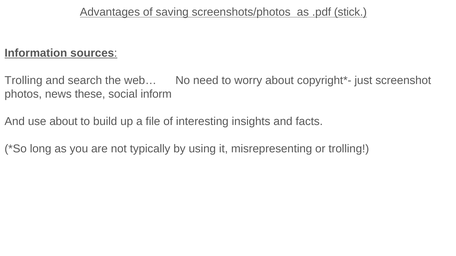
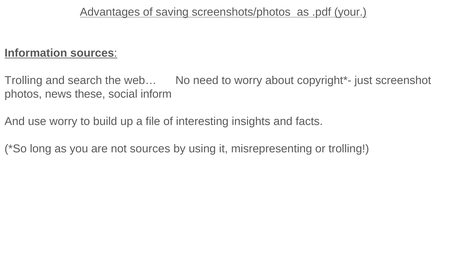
stick: stick -> your
use about: about -> worry
not typically: typically -> sources
